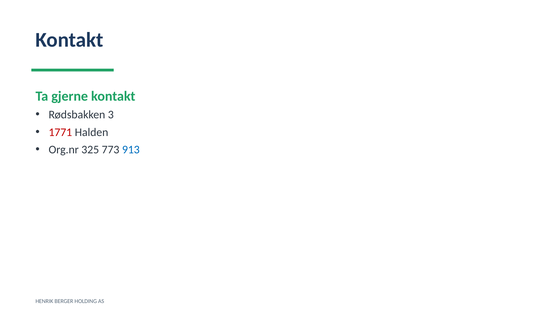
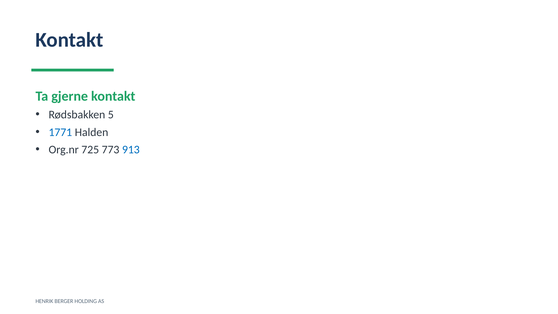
3: 3 -> 5
1771 colour: red -> blue
325: 325 -> 725
